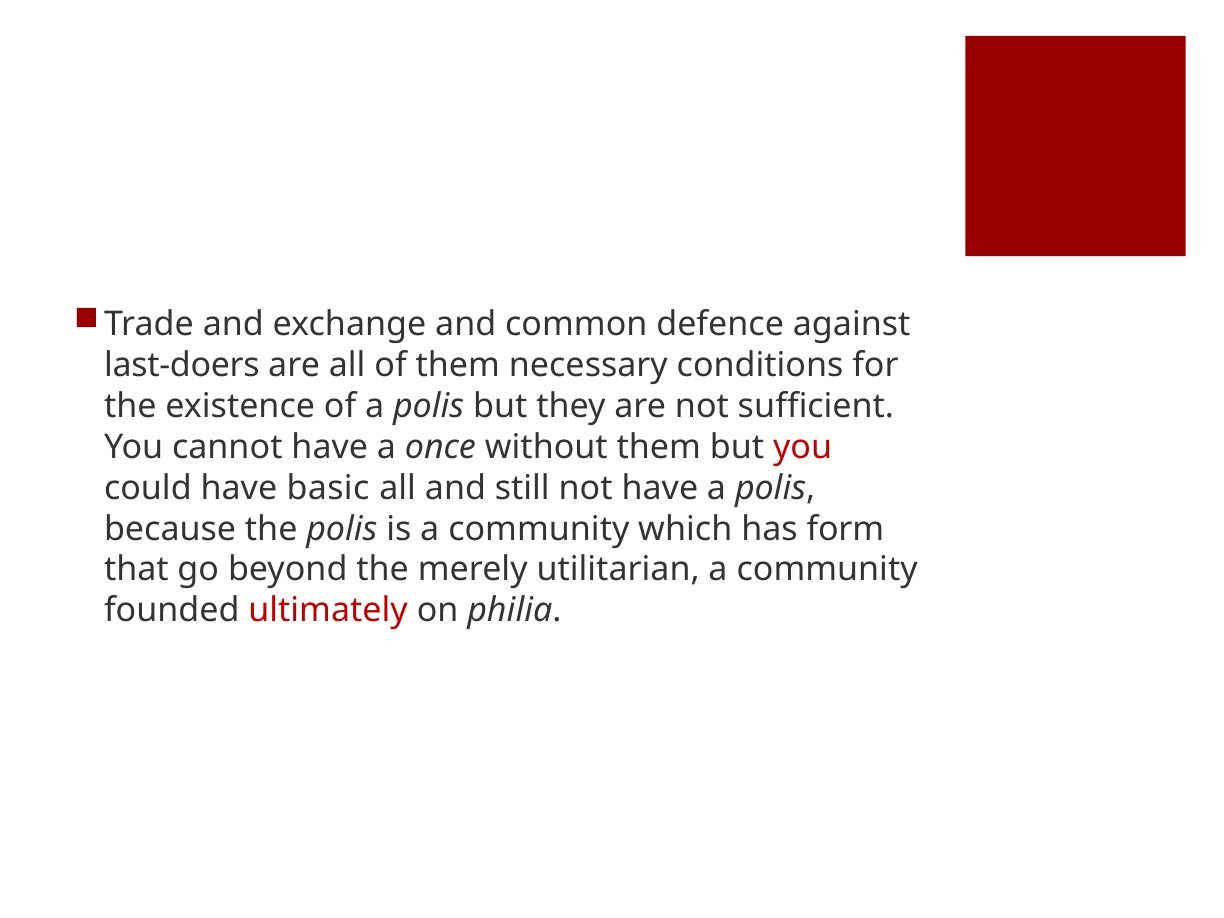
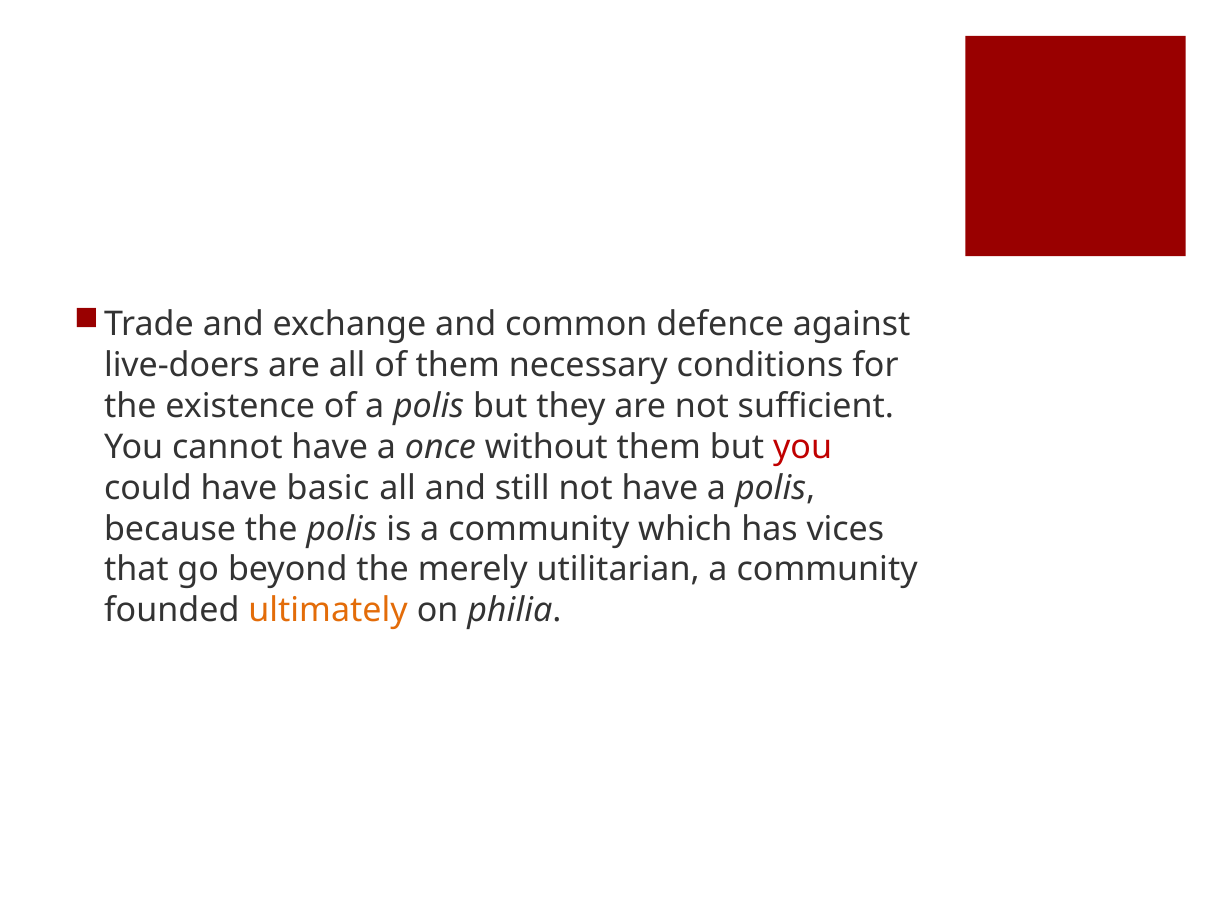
last-doers: last-doers -> live-doers
form: form -> vices
ultimately colour: red -> orange
